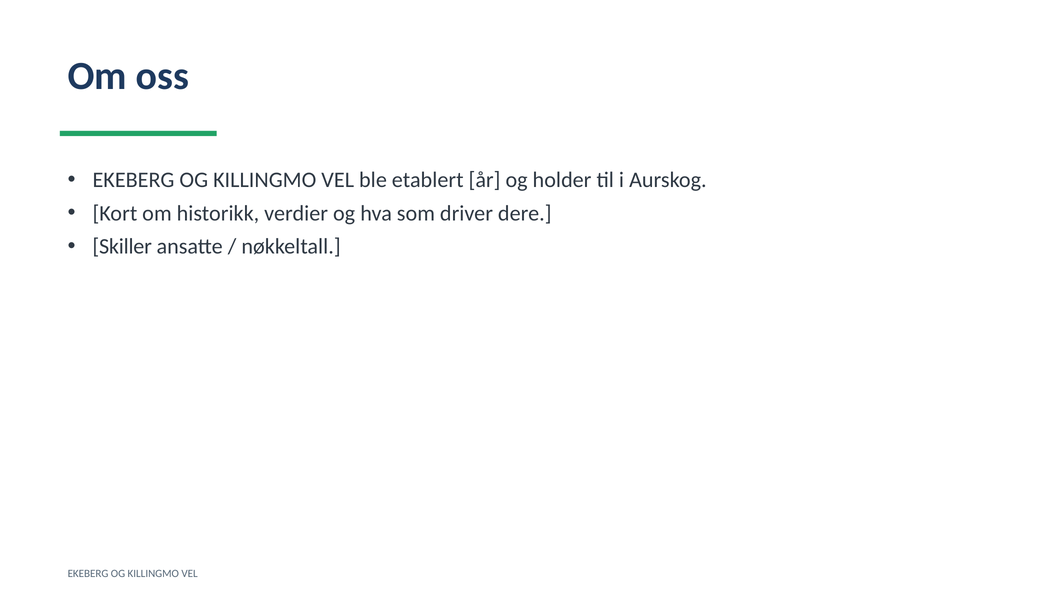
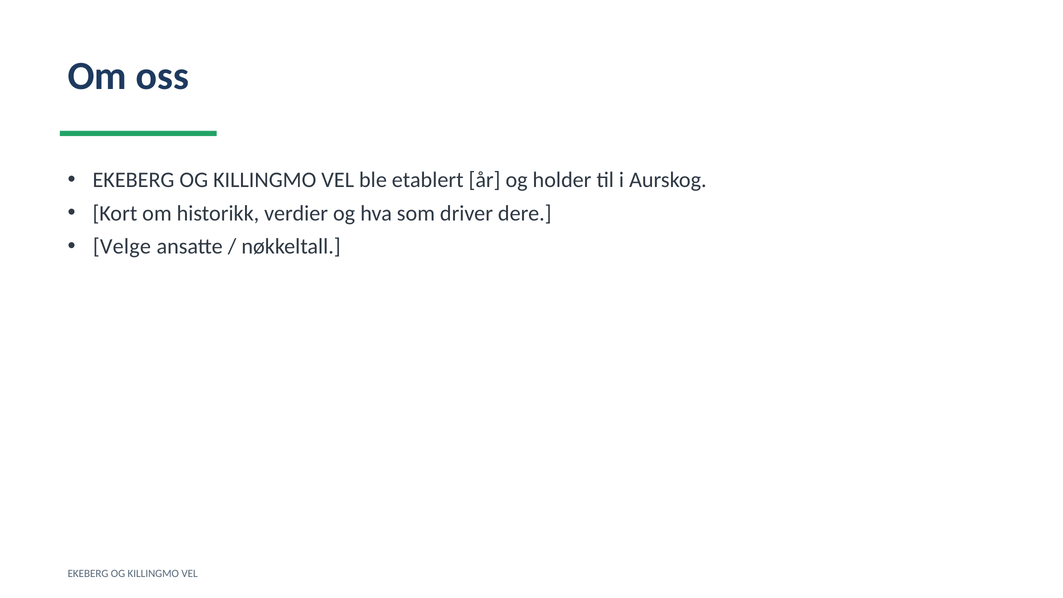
Skiller: Skiller -> Velge
